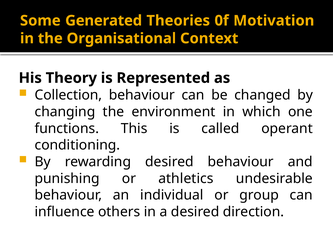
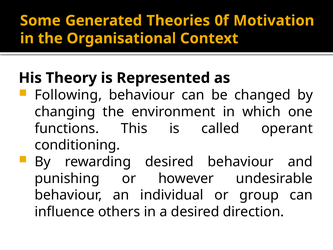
Collection: Collection -> Following
athletics: athletics -> however
